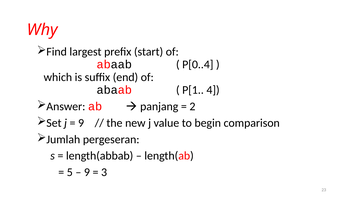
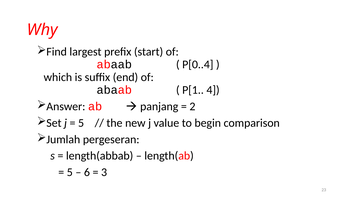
9 at (81, 123): 9 -> 5
9 at (87, 172): 9 -> 6
